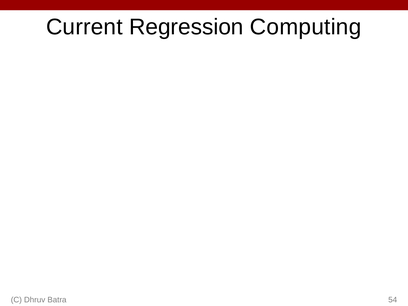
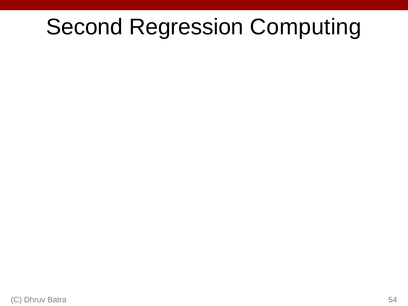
Current: Current -> Second
